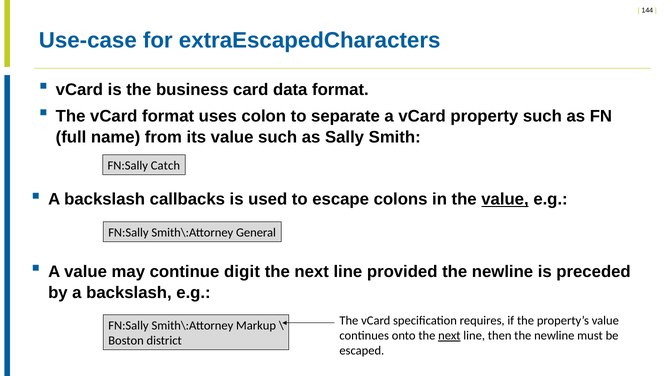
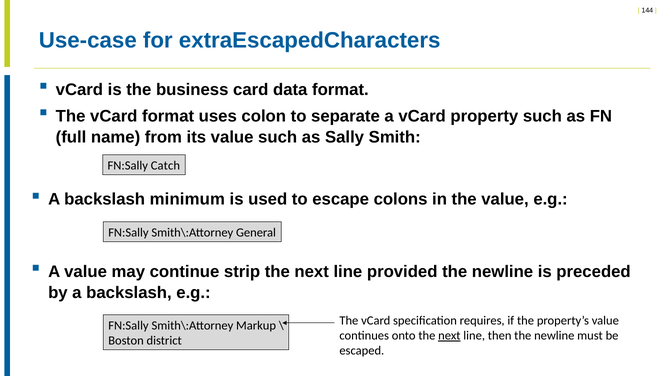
callbacks: callbacks -> minimum
value at (505, 200) underline: present -> none
digit: digit -> strip
